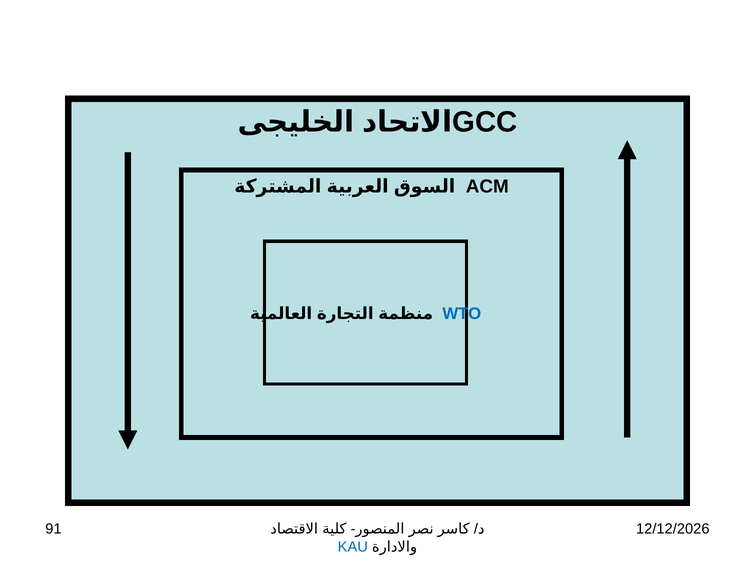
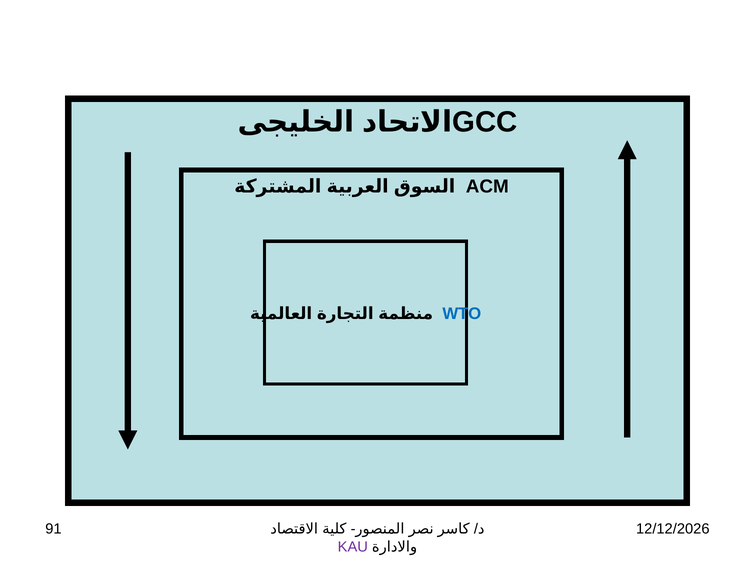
KAU colour: blue -> purple
